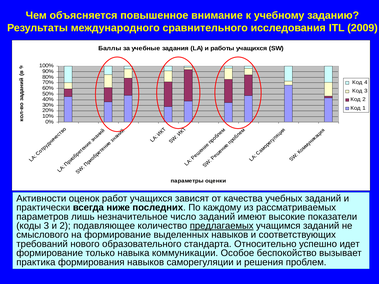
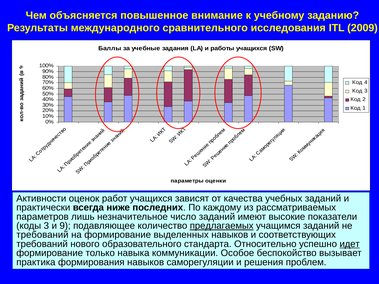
и 2: 2 -> 9
смыслового at (42, 235): смыслового -> требований
идет underline: none -> present
